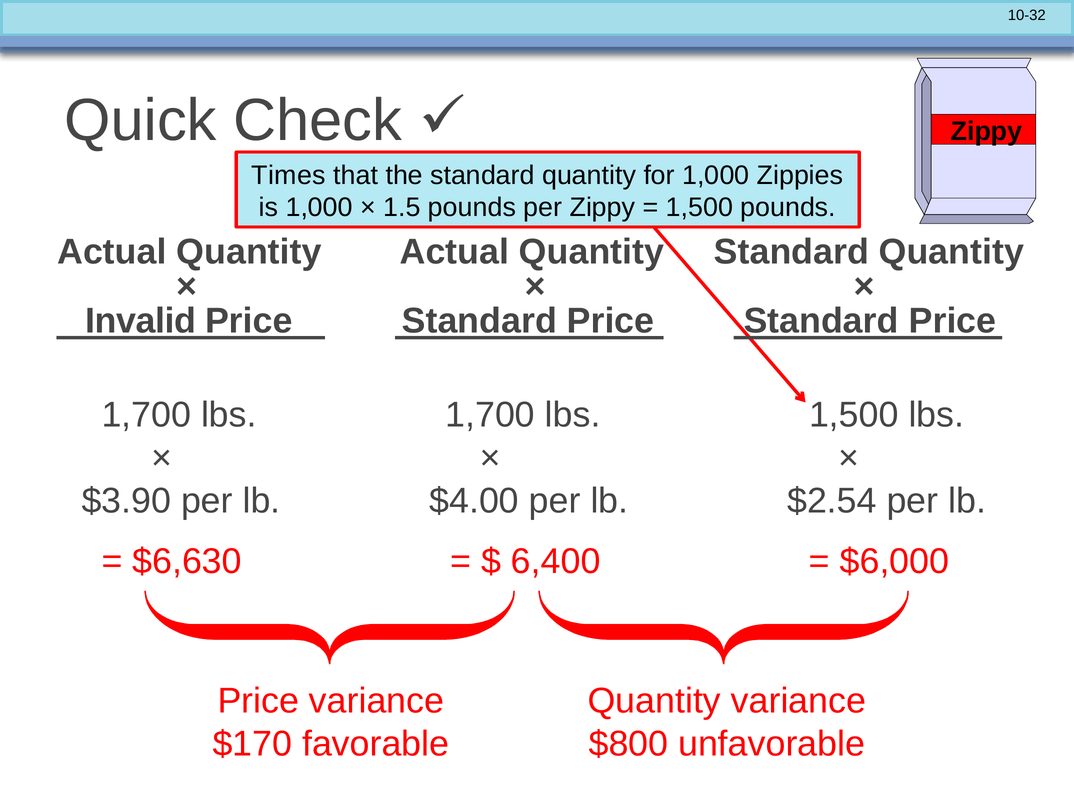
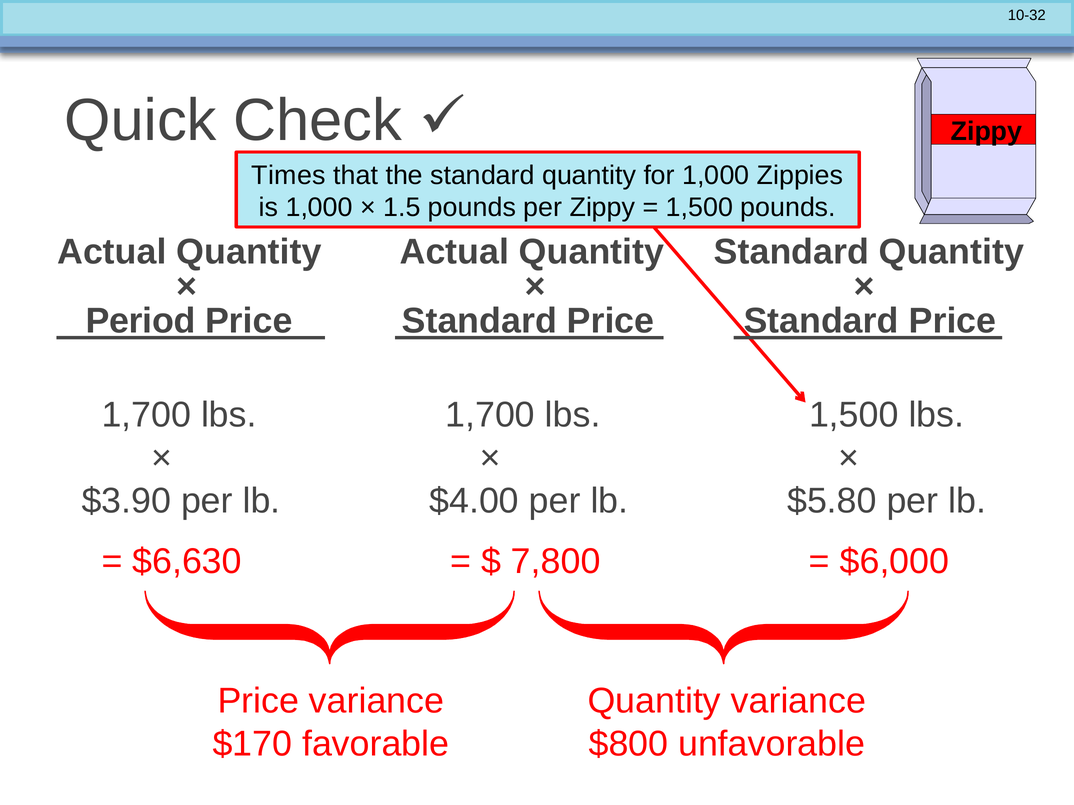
Invalid: Invalid -> Period
$2.54: $2.54 -> $5.80
6,400: 6,400 -> 7,800
